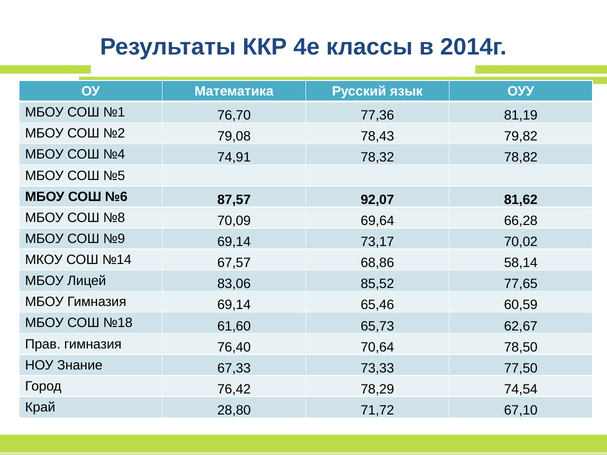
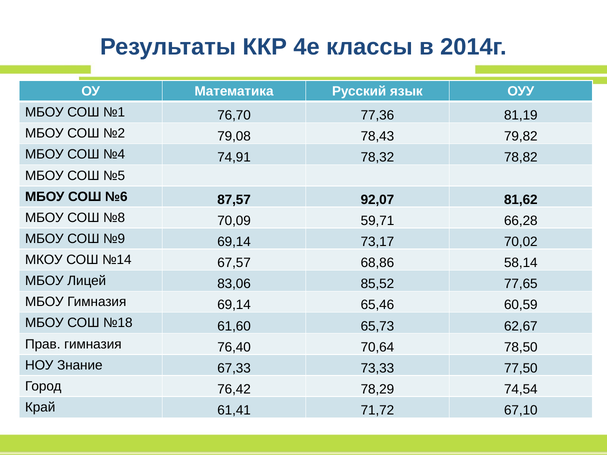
69,64: 69,64 -> 59,71
28,80: 28,80 -> 61,41
